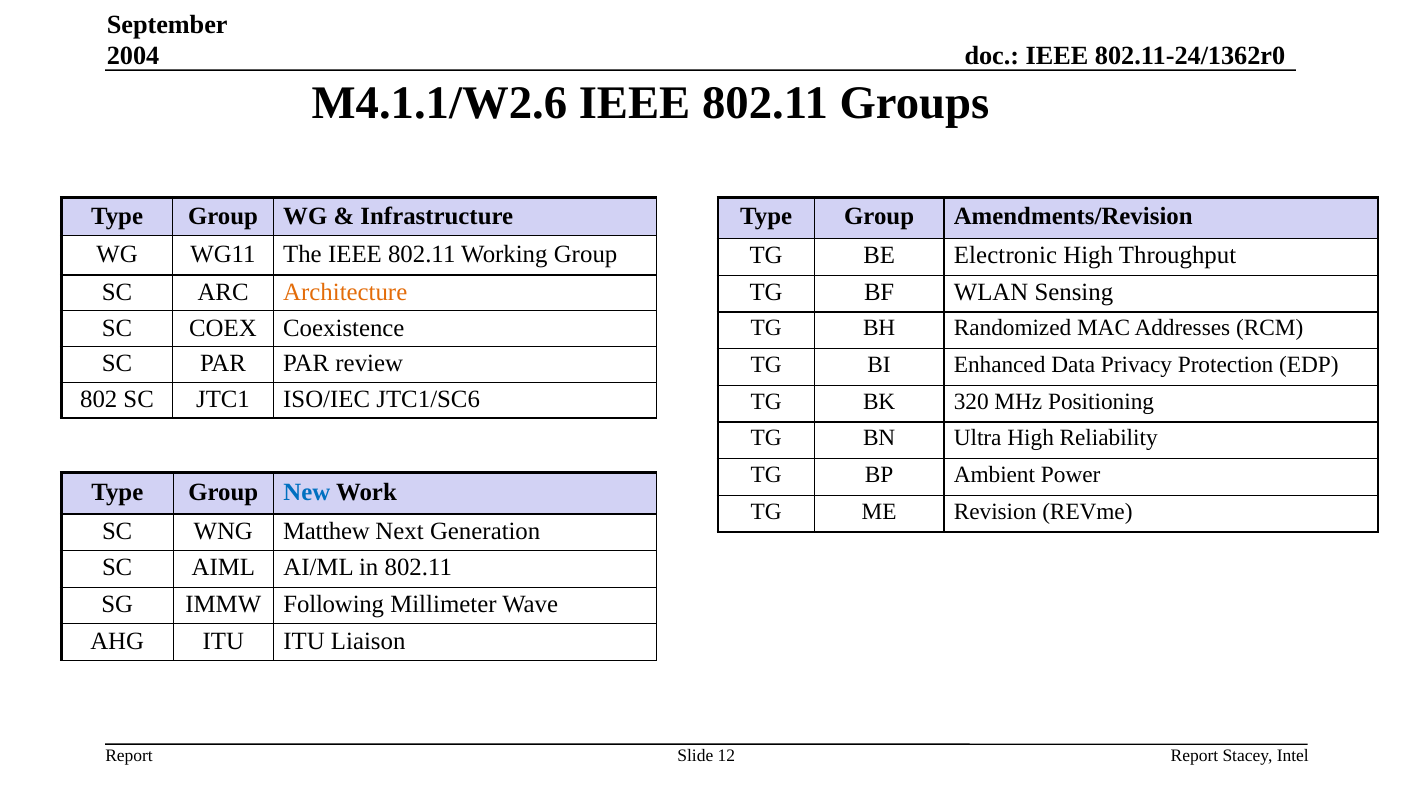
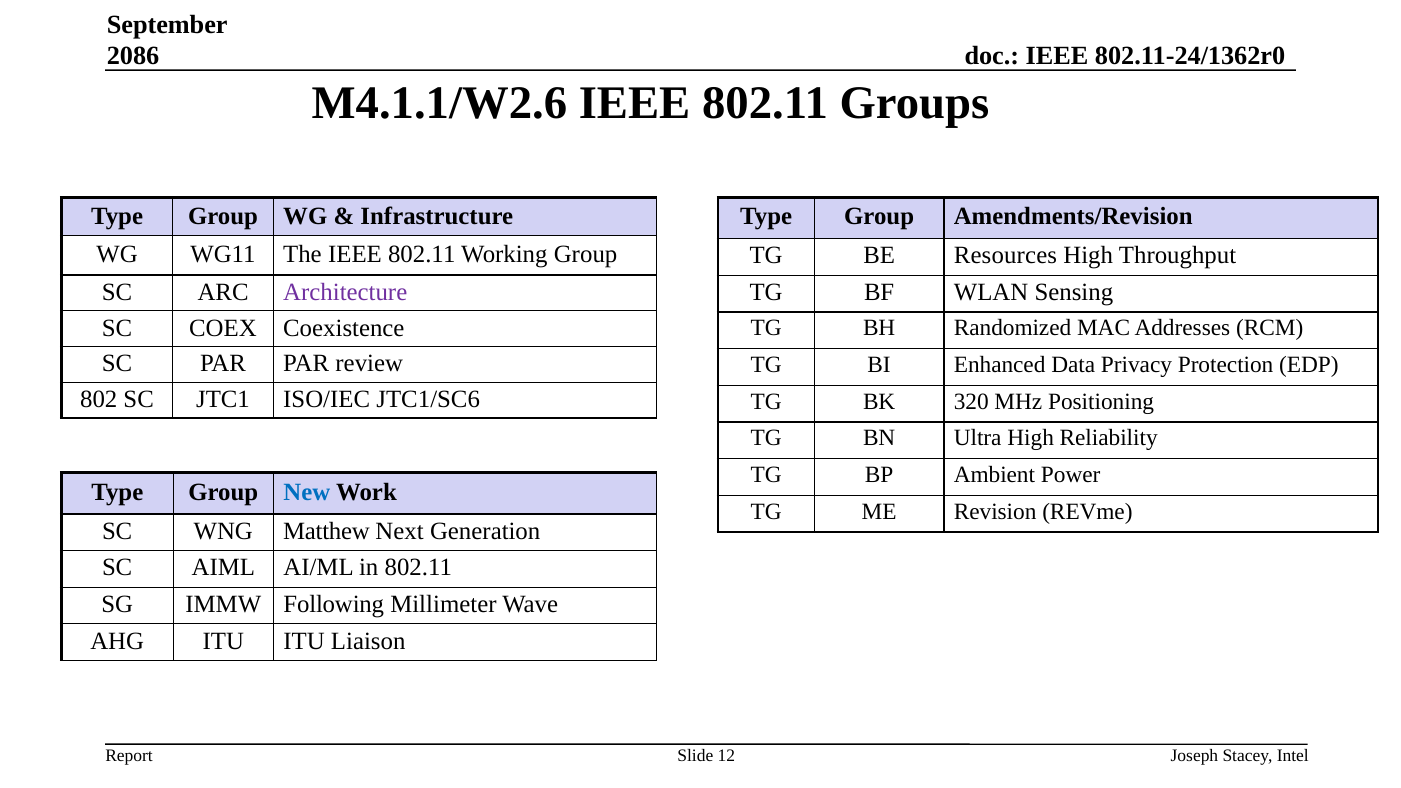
2004: 2004 -> 2086
Electronic: Electronic -> Resources
Architecture colour: orange -> purple
Report at (1194, 756): Report -> Joseph
